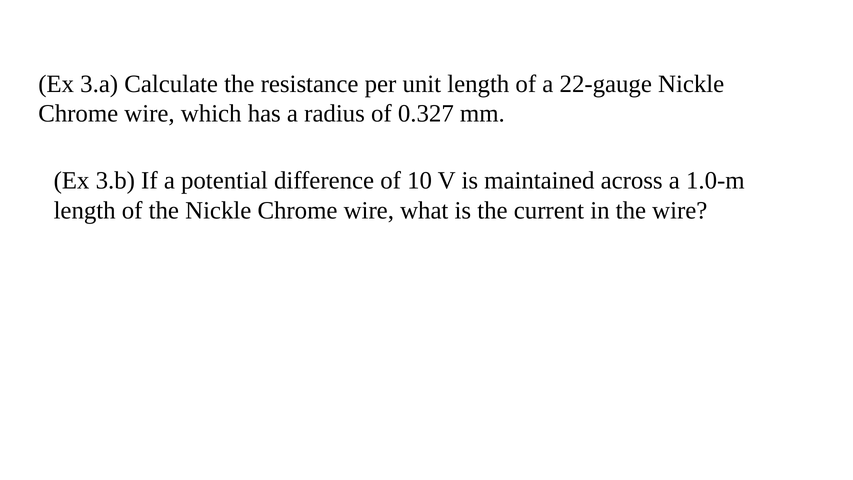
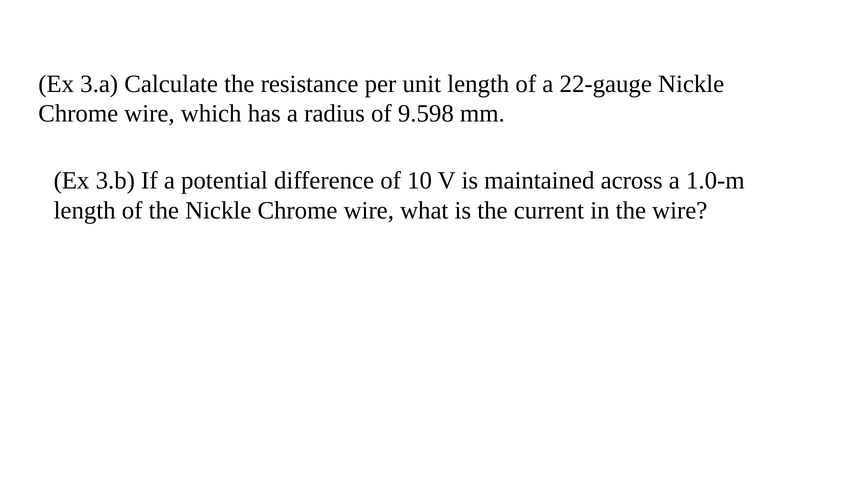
0.327: 0.327 -> 9.598
